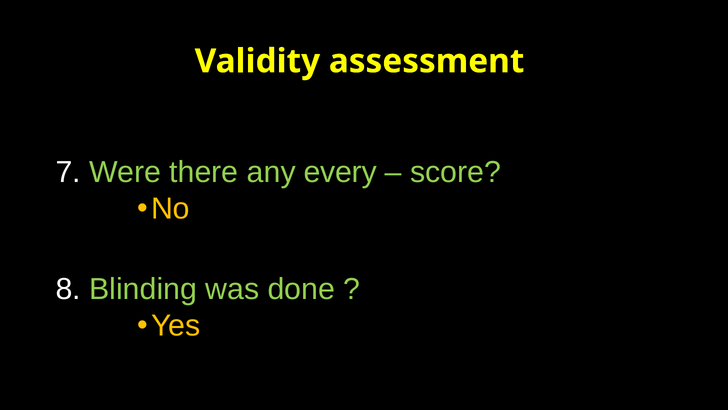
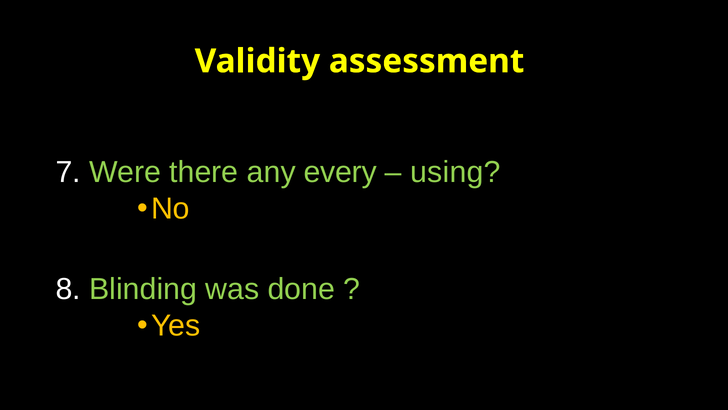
score: score -> using
